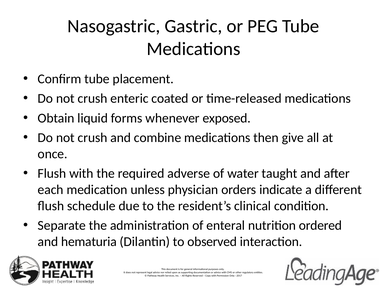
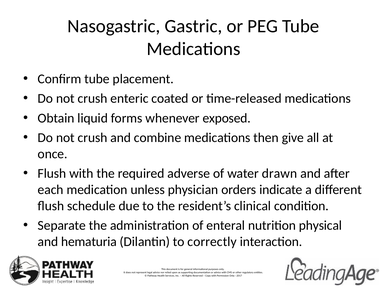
taught: taught -> drawn
ordered: ordered -> physical
observed: observed -> correctly
